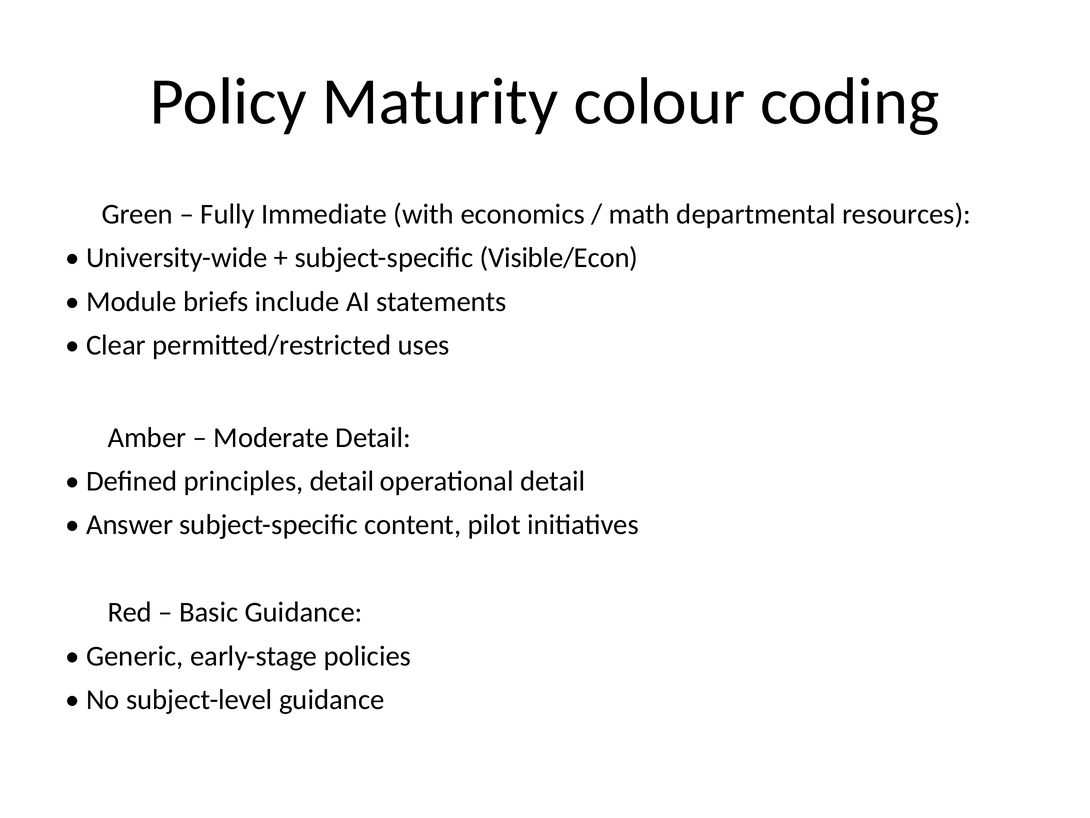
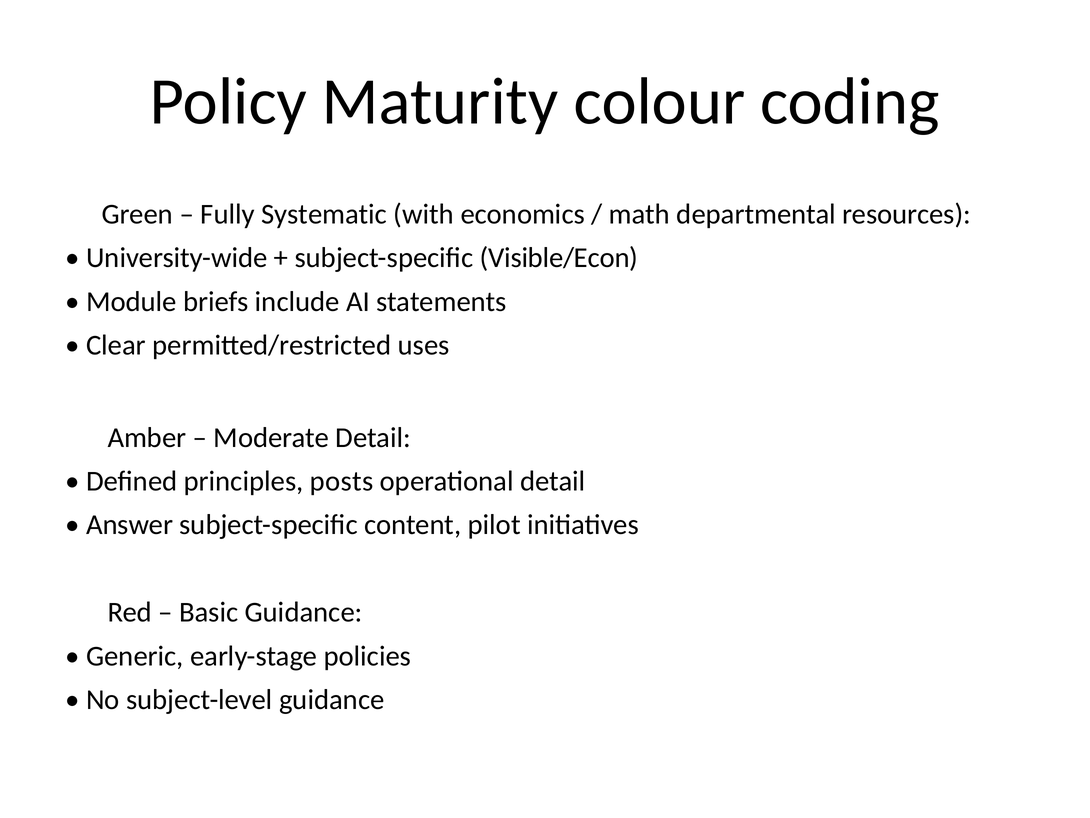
Immediate: Immediate -> Systematic
principles detail: detail -> posts
